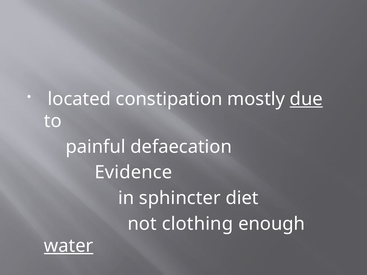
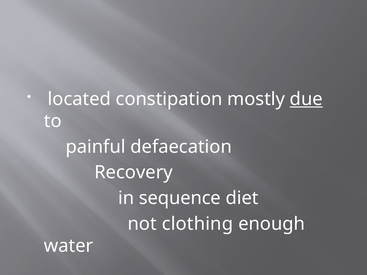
Evidence: Evidence -> Recovery
sphincter: sphincter -> sequence
water underline: present -> none
